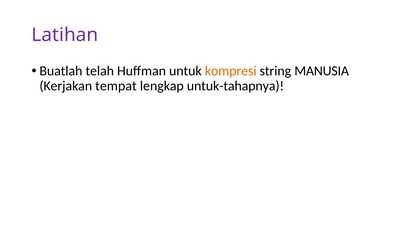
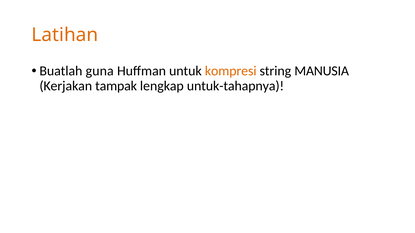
Latihan colour: purple -> orange
telah: telah -> guna
tempat: tempat -> tampak
